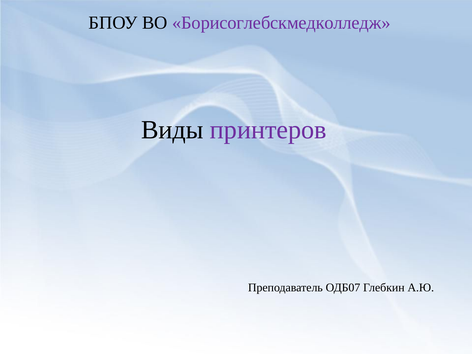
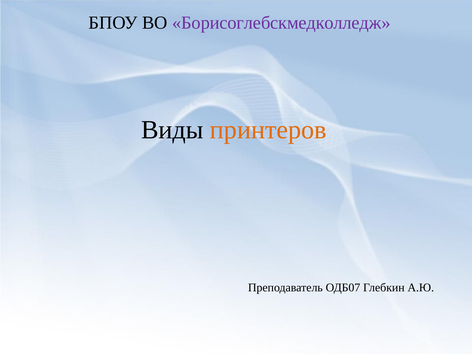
принтеров colour: purple -> orange
